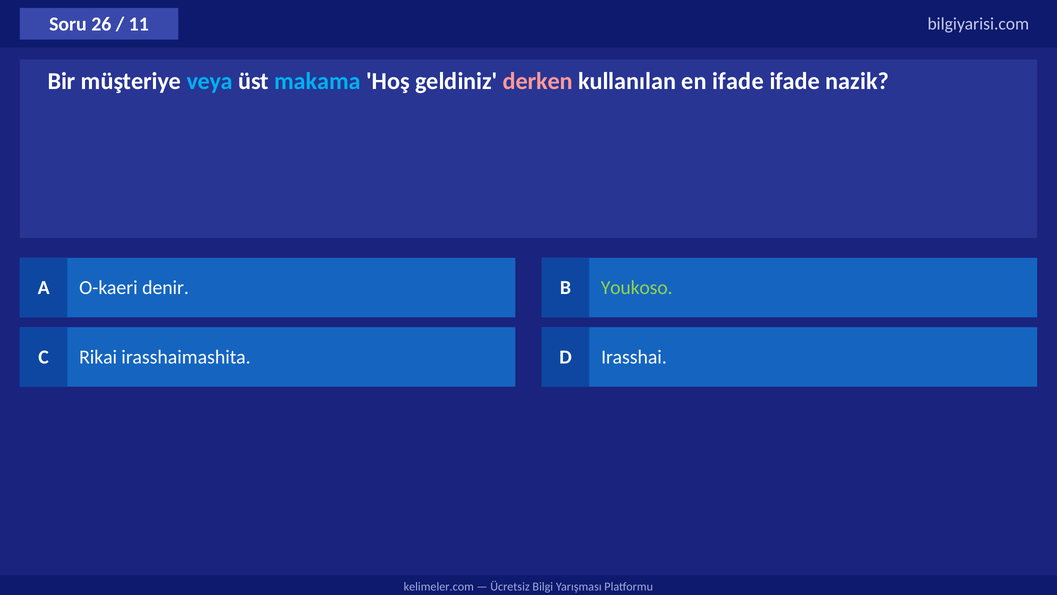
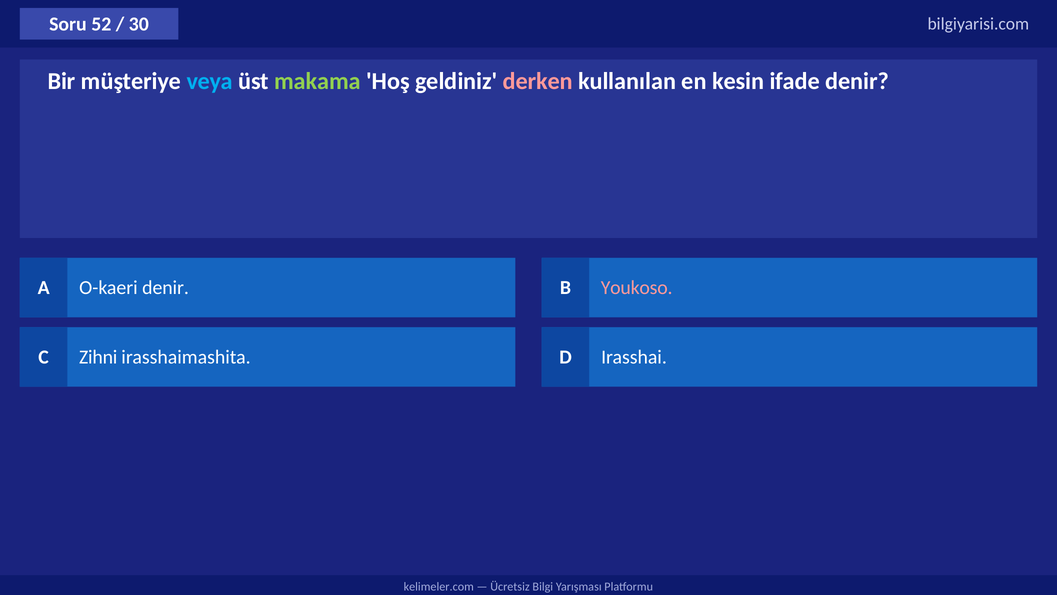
26: 26 -> 52
11: 11 -> 30
makama colour: light blue -> light green
en ifade: ifade -> kesin
ifade nazik: nazik -> denir
Youkoso colour: light green -> pink
Rikai: Rikai -> Zihni
